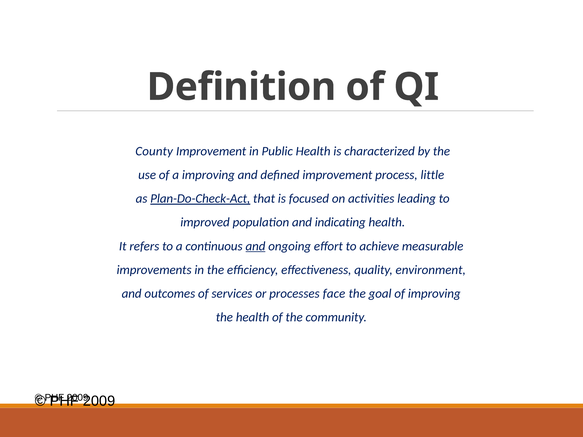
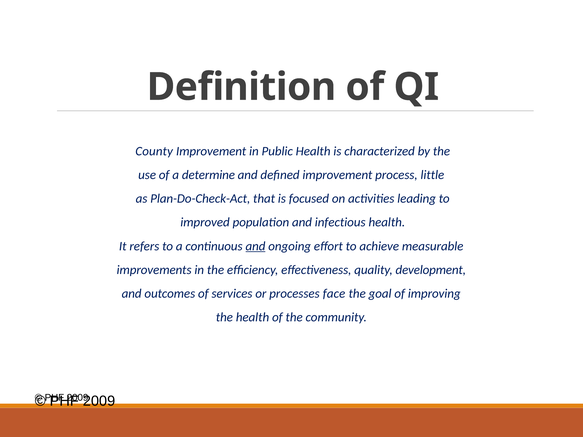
a improving: improving -> determine
Plan-Do-Check-Act underline: present -> none
indicating: indicating -> infectious
environment: environment -> development
